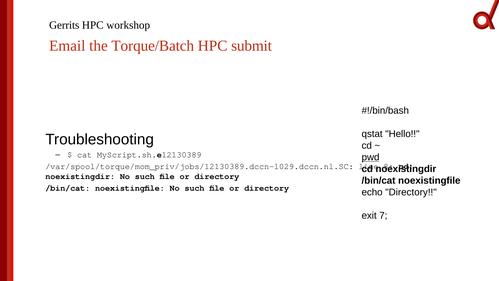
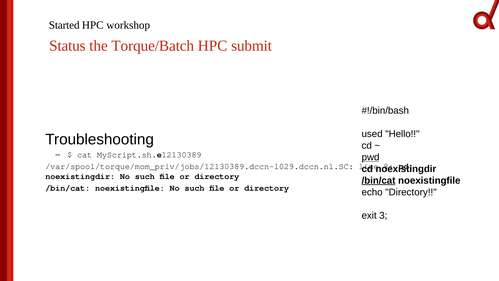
Gerrits: Gerrits -> Started
Email: Email -> Status
qstat: qstat -> used
/bin/cat at (379, 180) underline: none -> present
7: 7 -> 3
